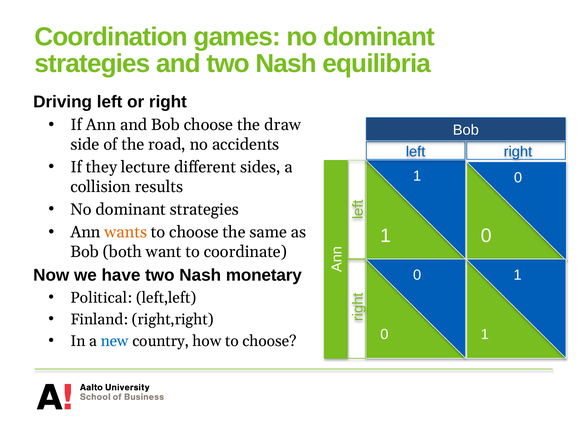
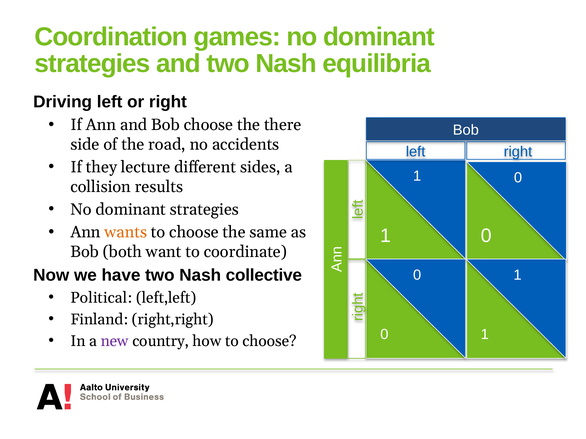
draw: draw -> there
monetary: monetary -> collective
new colour: blue -> purple
